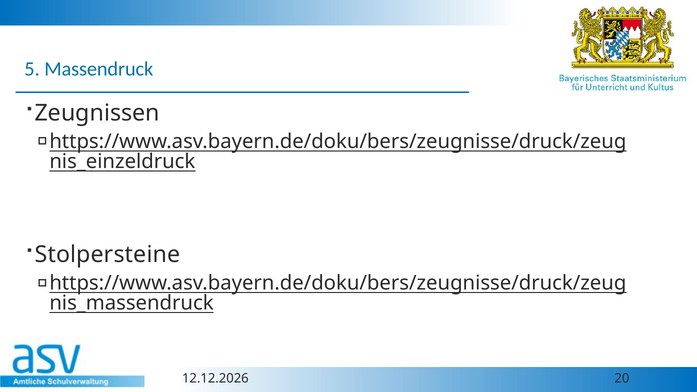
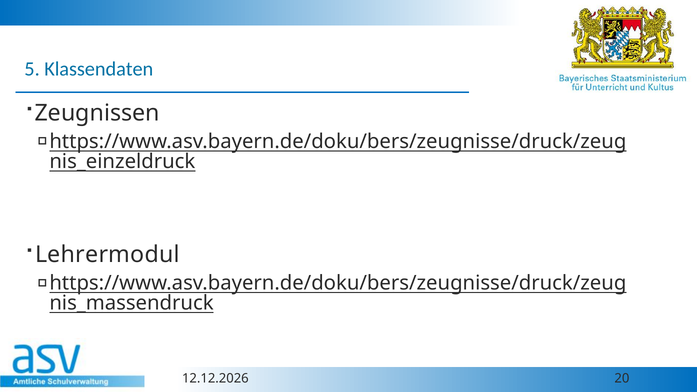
Massendruck: Massendruck -> Klassendaten
Stolpersteine: Stolpersteine -> Lehrermodul
